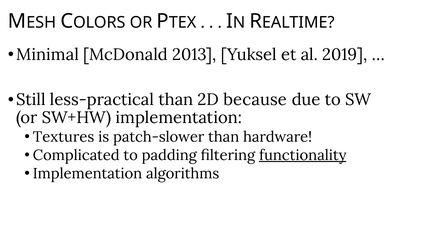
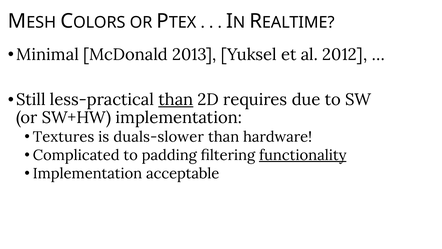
2019: 2019 -> 2012
than at (176, 100) underline: none -> present
because: because -> requires
patch-slower: patch-slower -> duals-slower
algorithms: algorithms -> acceptable
